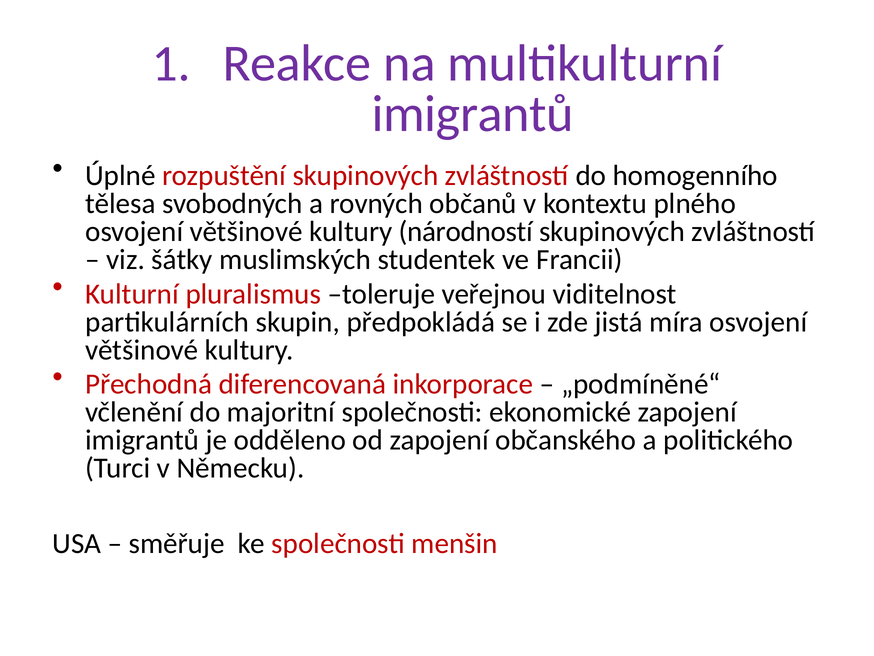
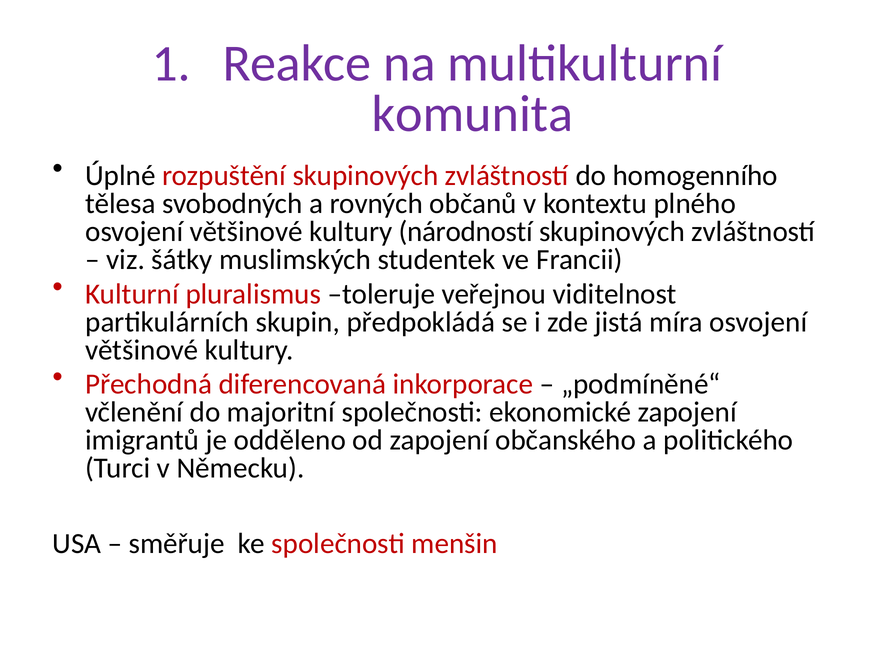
imigrantů at (473, 114): imigrantů -> komunita
